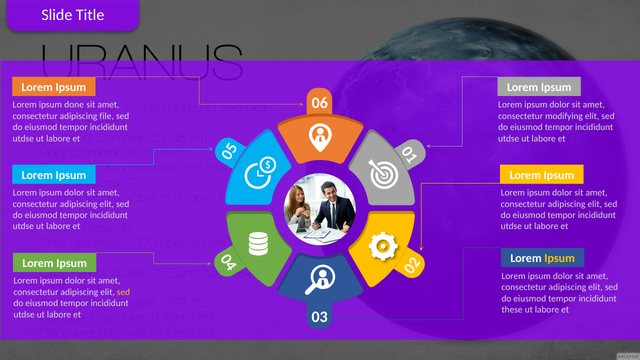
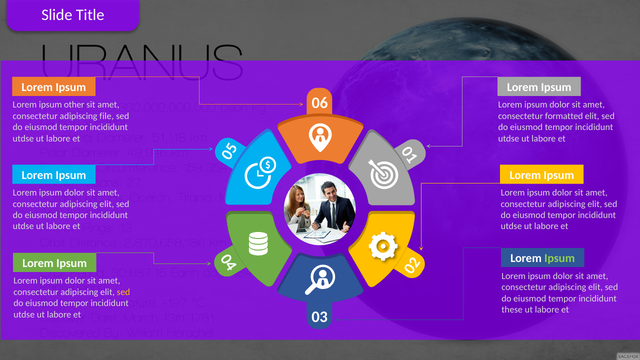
done: done -> other
modifying: modifying -> formatted
Ipsum at (560, 258) colour: yellow -> light green
